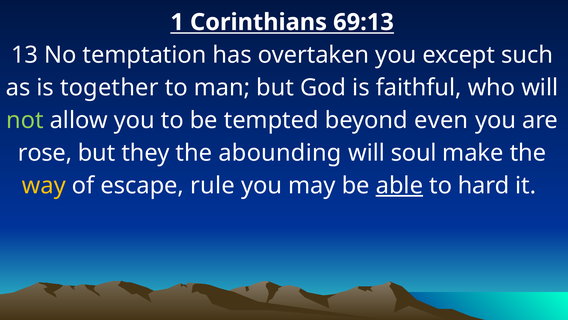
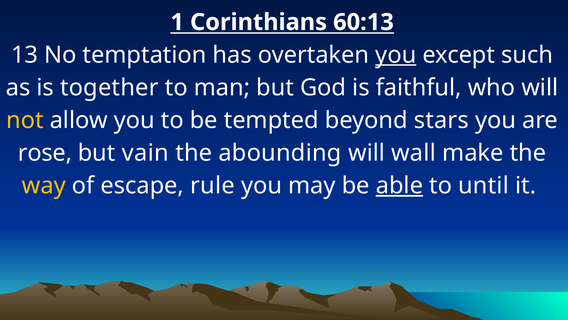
69:13: 69:13 -> 60:13
you at (396, 55) underline: none -> present
not colour: light green -> yellow
even: even -> stars
they: they -> vain
soul: soul -> wall
hard: hard -> until
